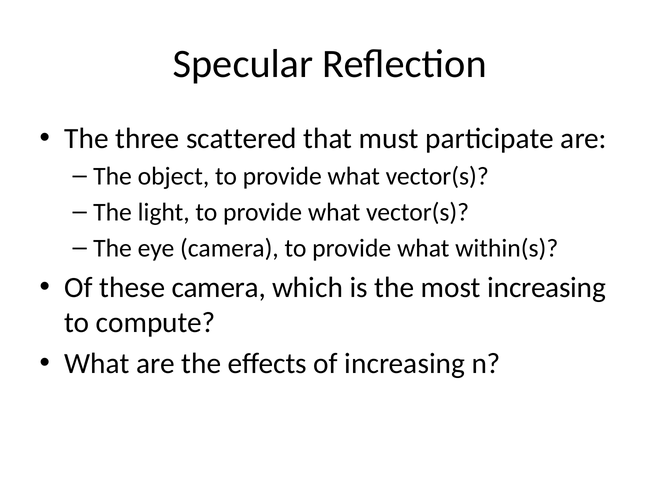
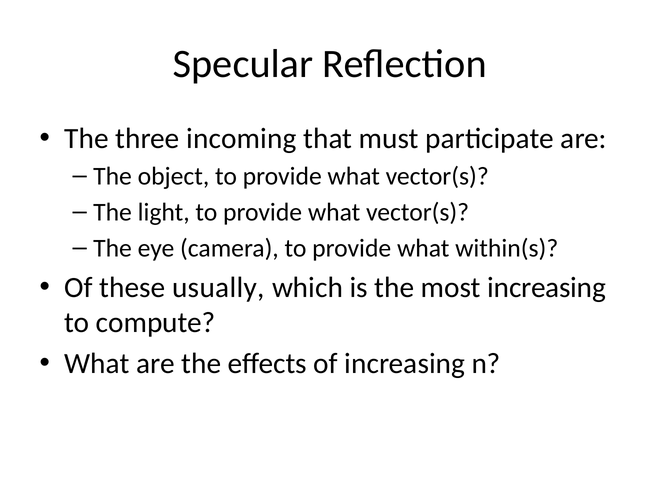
scattered: scattered -> incoming
these camera: camera -> usually
